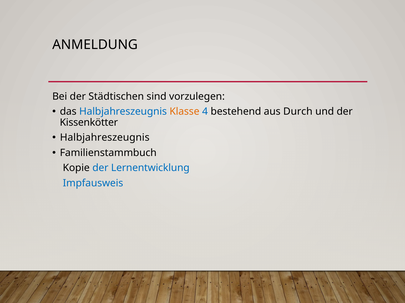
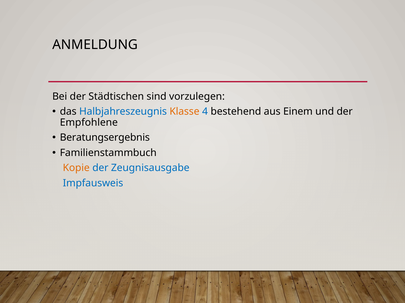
Durch: Durch -> Einem
Kissenkötter: Kissenkötter -> Empfohlene
Halbjahreszeugnis at (105, 138): Halbjahreszeugnis -> Beratungsergebnis
Kopie colour: black -> orange
Lernentwicklung: Lernentwicklung -> Zeugnisausgabe
